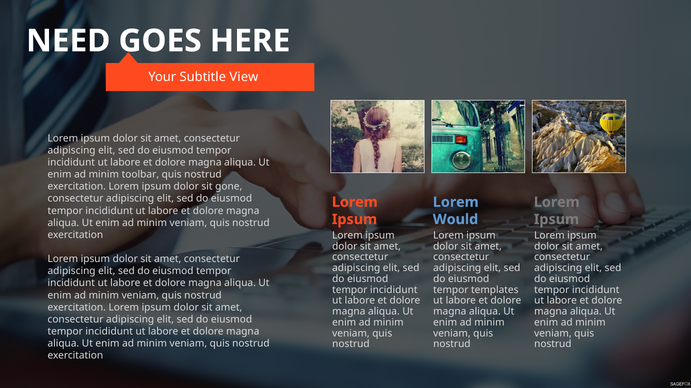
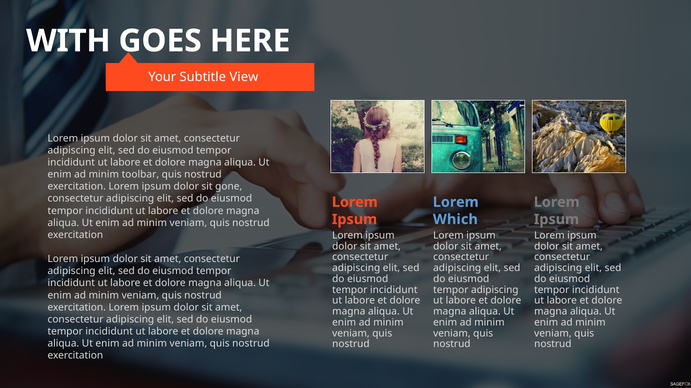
NEED: NEED -> WITH
Would: Would -> Which
tempor templates: templates -> adipiscing
